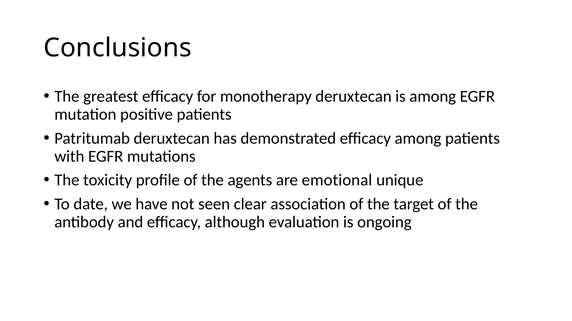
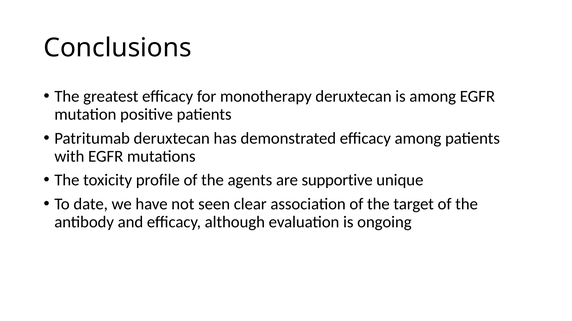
emotional: emotional -> supportive
